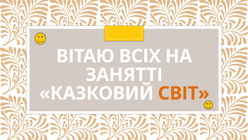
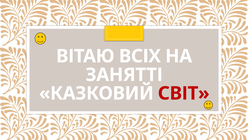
СВІТ colour: orange -> red
